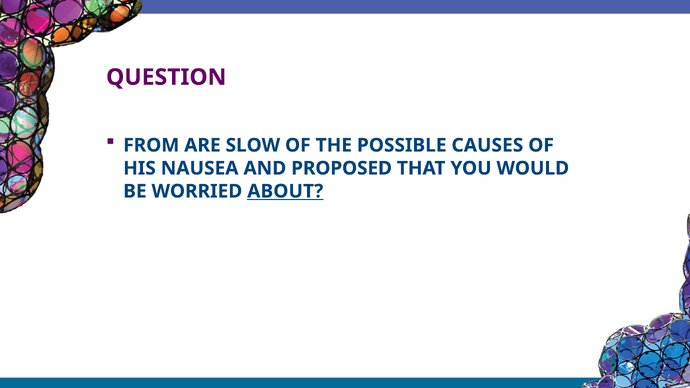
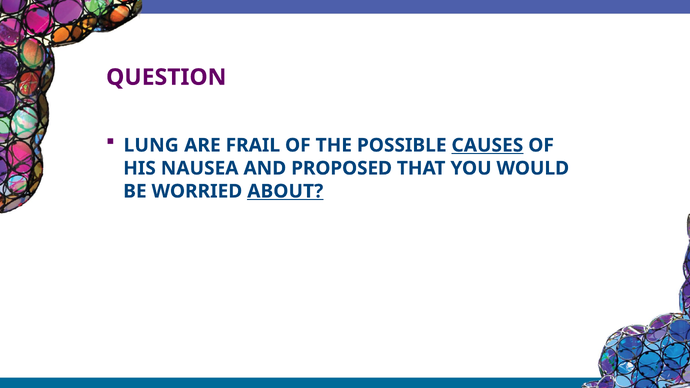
FROM: FROM -> LUNG
SLOW: SLOW -> FRAIL
CAUSES underline: none -> present
